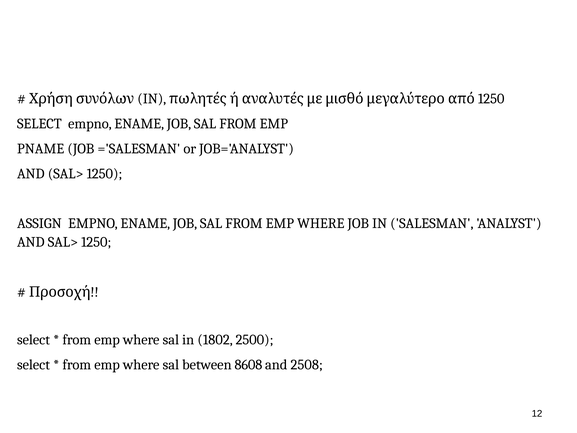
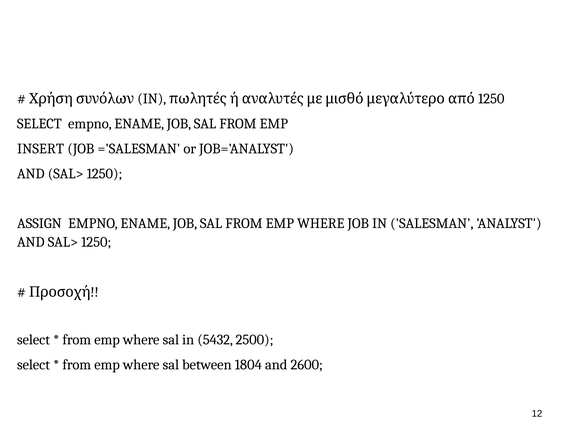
PNAME: PNAME -> INSERT
1802: 1802 -> 5432
8608: 8608 -> 1804
2508: 2508 -> 2600
